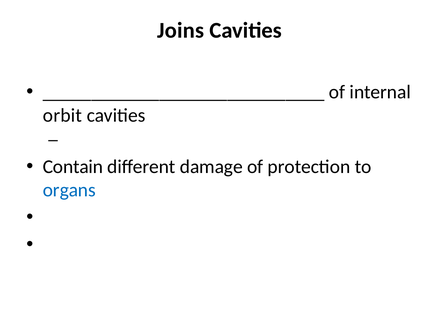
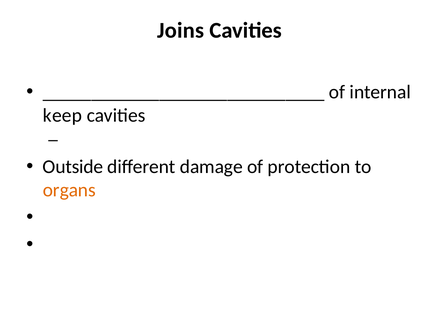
orbit: orbit -> keep
Contain: Contain -> Outside
organs colour: blue -> orange
